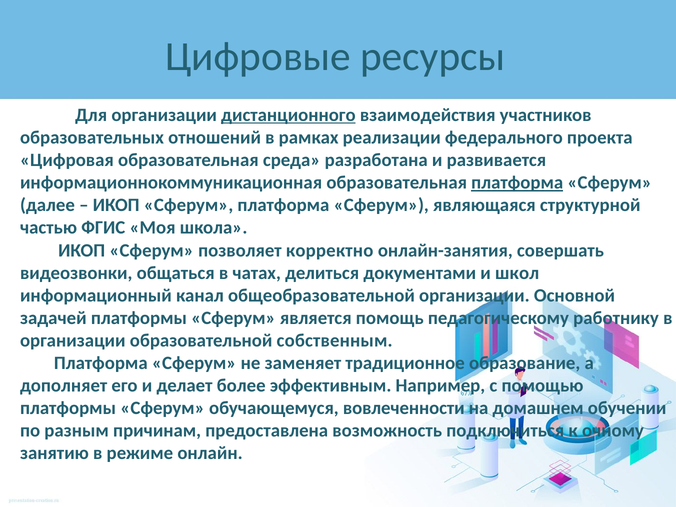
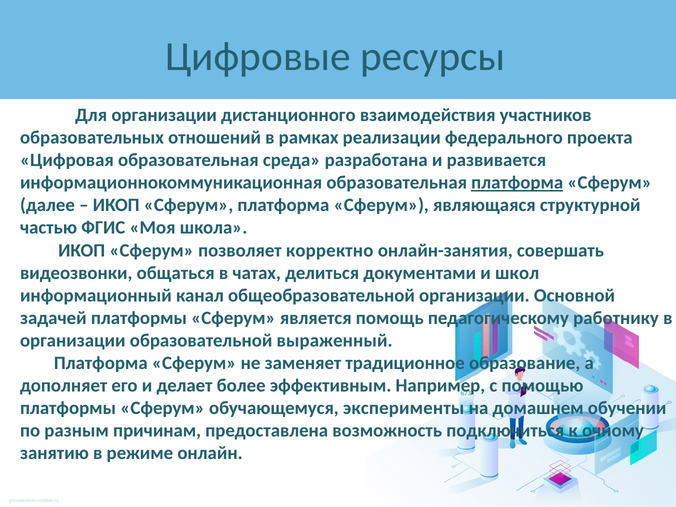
дистанционного underline: present -> none
собственным: собственным -> выраженный
вовлеченности: вовлеченности -> эксперименты
